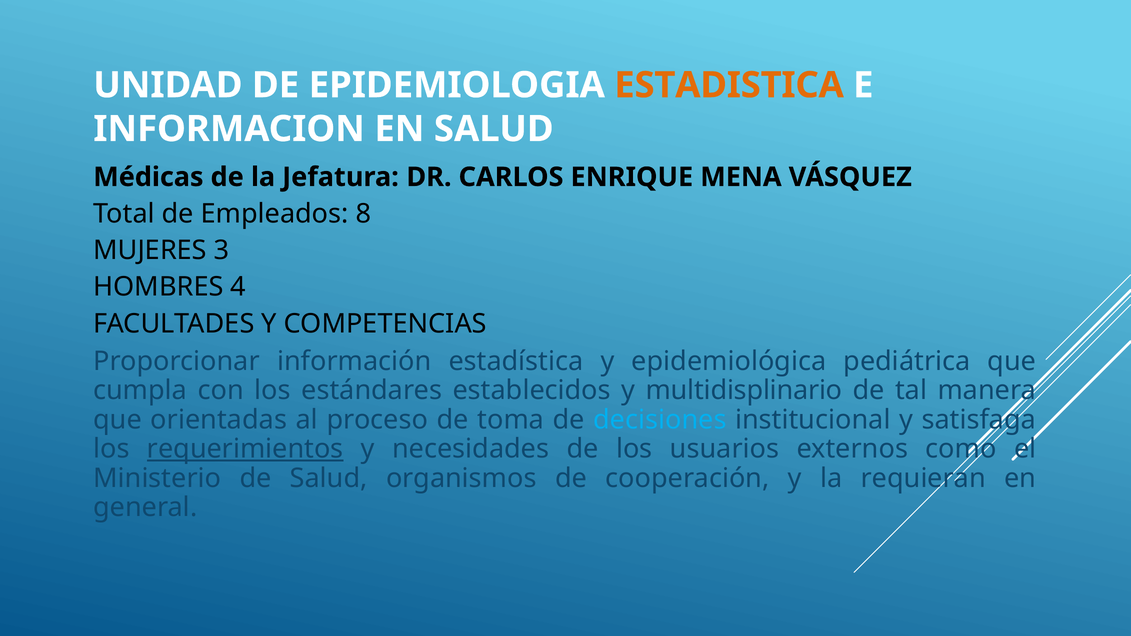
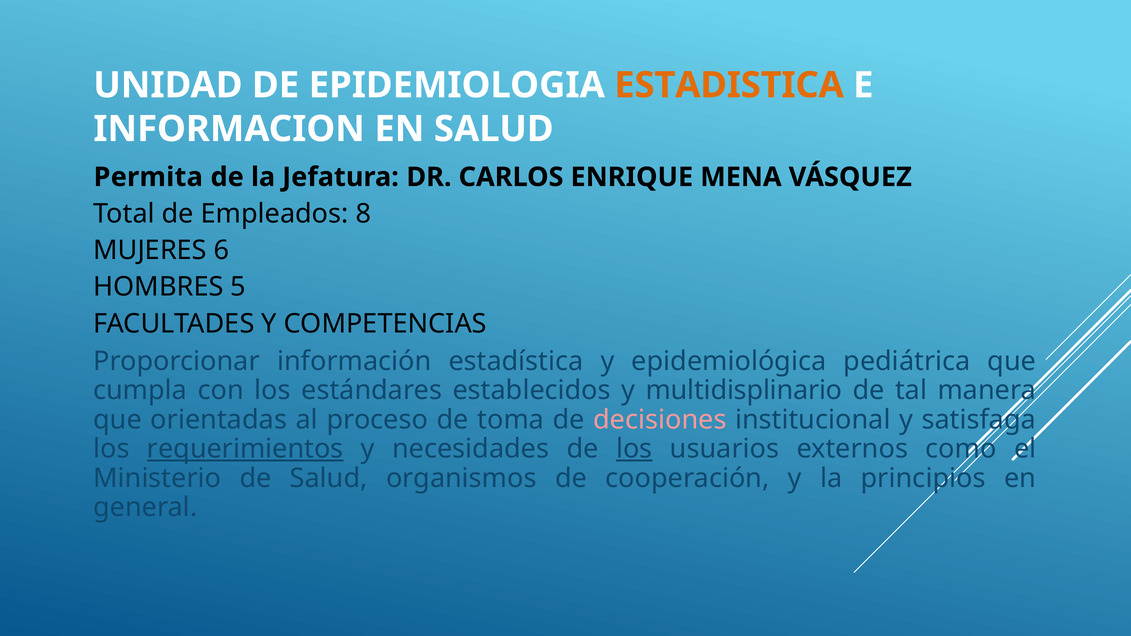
Médicas: Médicas -> Permita
3: 3 -> 6
4: 4 -> 5
decisiones colour: light blue -> pink
los at (634, 449) underline: none -> present
requieran: requieran -> principios
